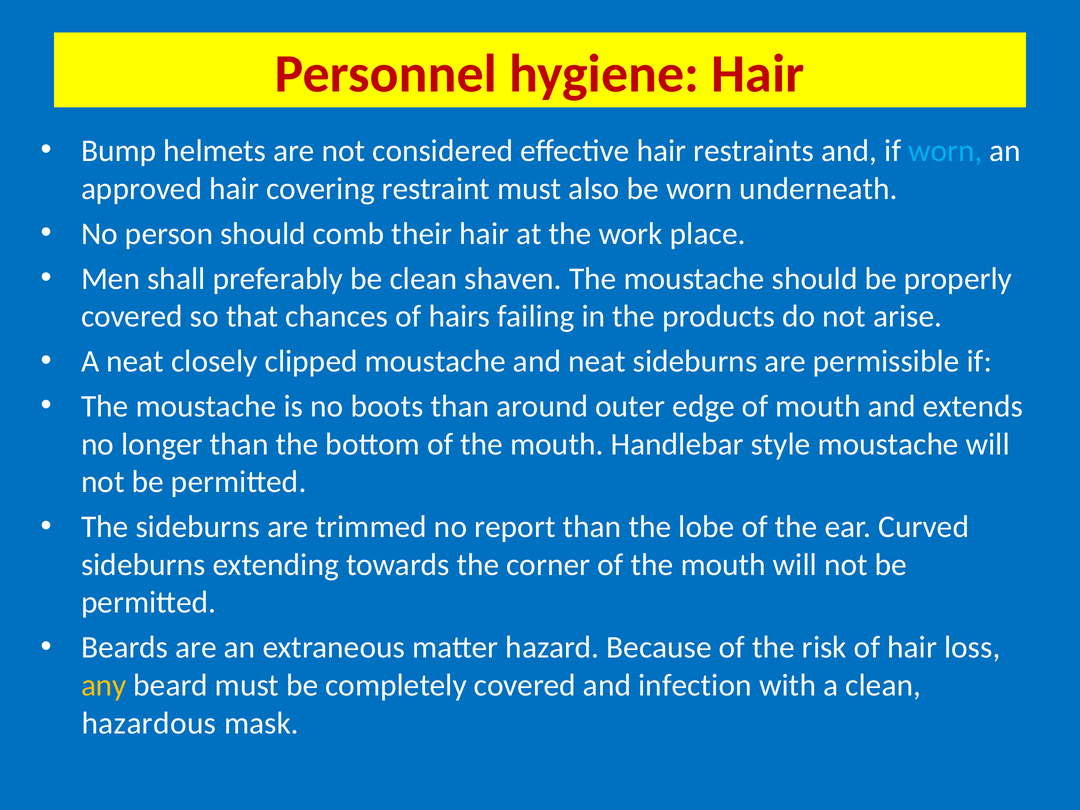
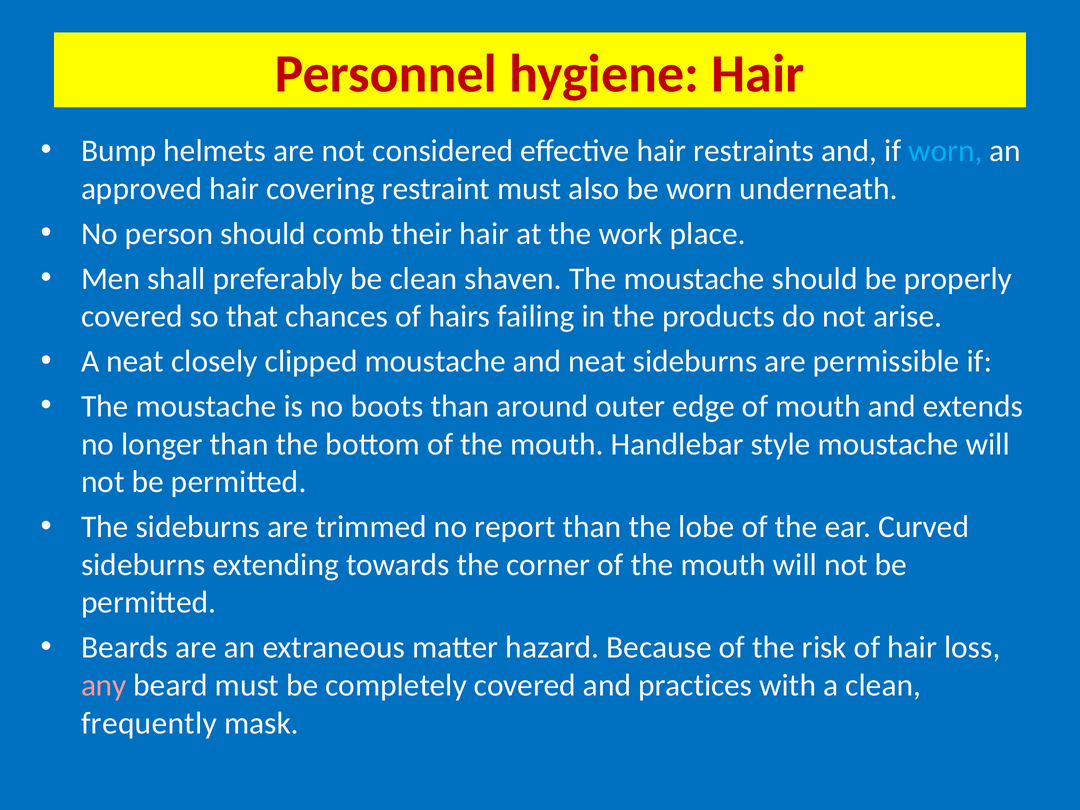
any colour: yellow -> pink
infection: infection -> practices
hazardous: hazardous -> frequently
